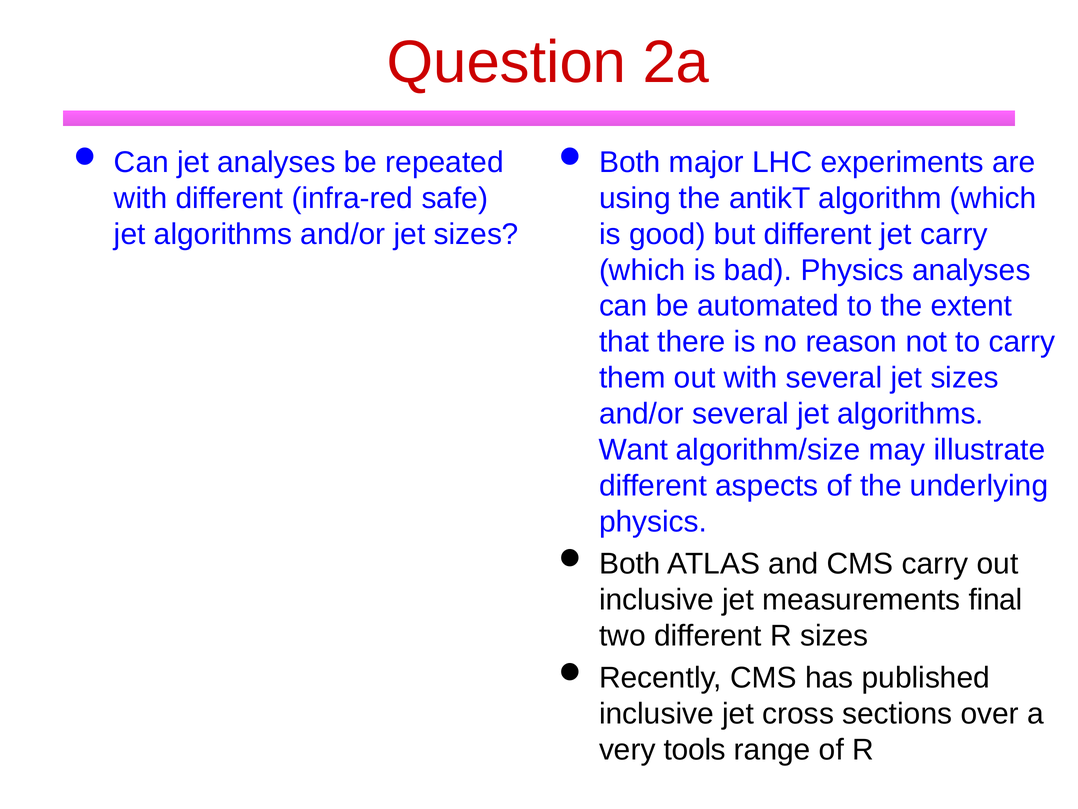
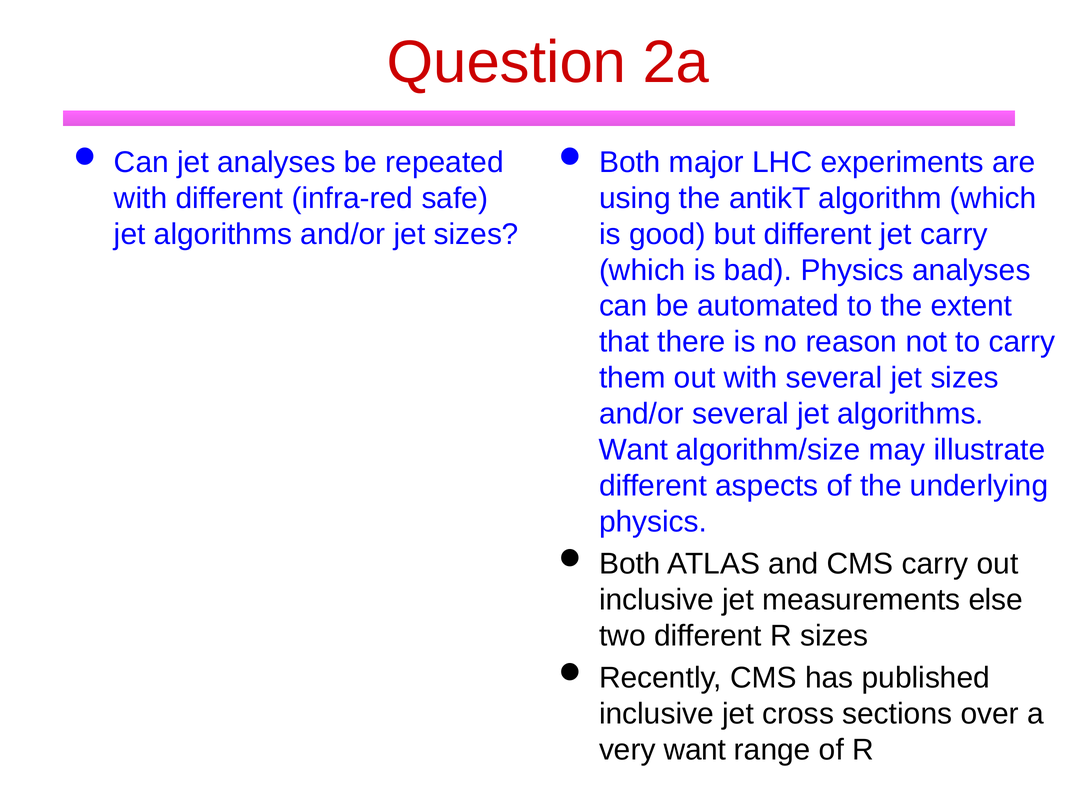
final: final -> else
very tools: tools -> want
